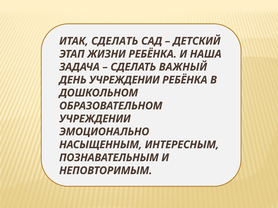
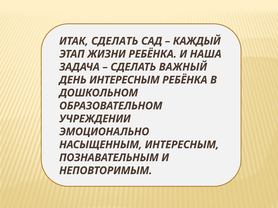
ДЕТСКИЙ: ДЕТСКИЙ -> КАЖДЫЙ
ДЕНЬ УЧРЕЖДЕНИИ: УЧРЕЖДЕНИИ -> ИНТЕРЕСНЫМ
